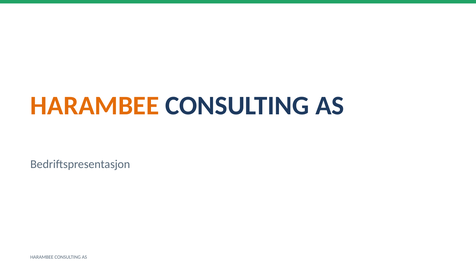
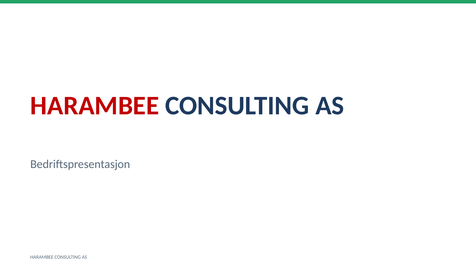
HARAMBEE at (95, 106) colour: orange -> red
